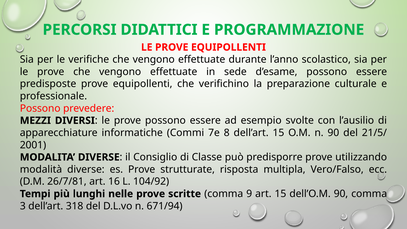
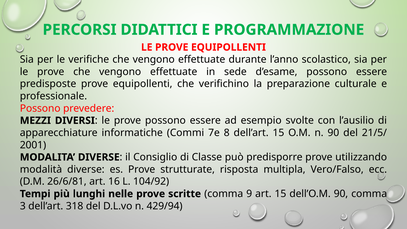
26/7/81: 26/7/81 -> 26/6/81
671/94: 671/94 -> 429/94
